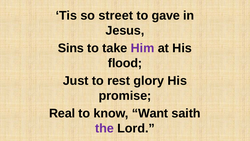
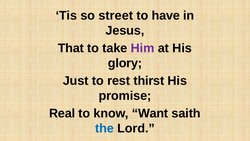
gave: gave -> have
Sins: Sins -> That
flood: flood -> glory
glory: glory -> thirst
the colour: purple -> blue
